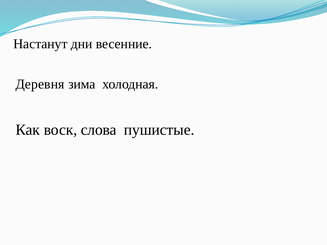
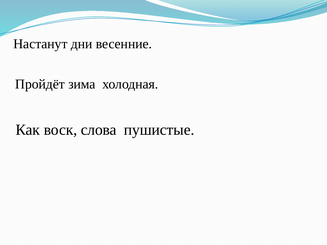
Деревня: Деревня -> Пройдёт
